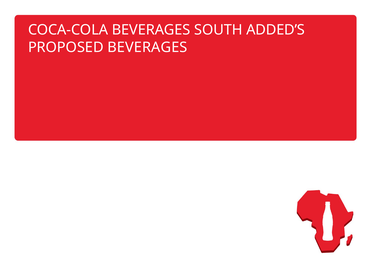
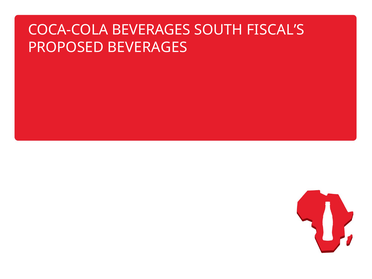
ADDED’S: ADDED’S -> FISCAL’S
